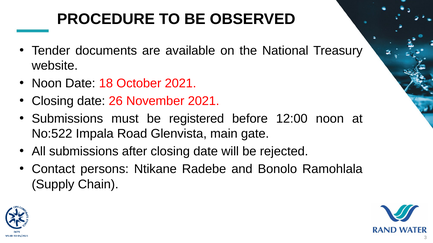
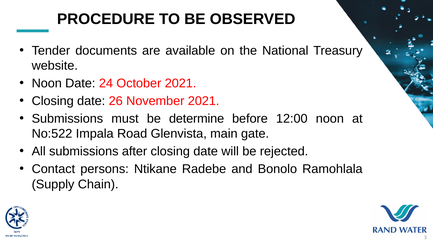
18: 18 -> 24
registered: registered -> determine
